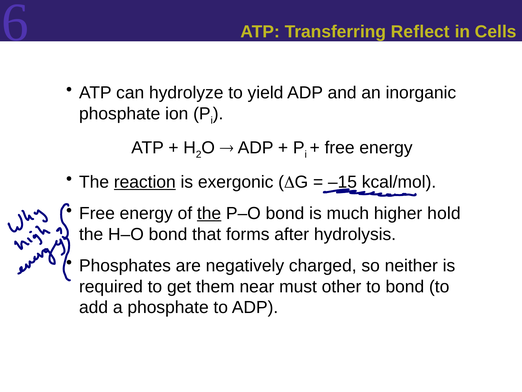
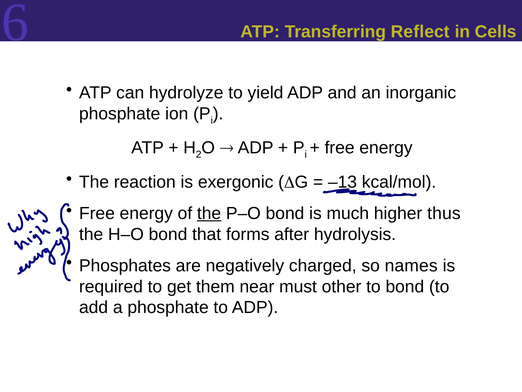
reaction underline: present -> none
–15: –15 -> –13
hold: hold -> thus
neither: neither -> names
